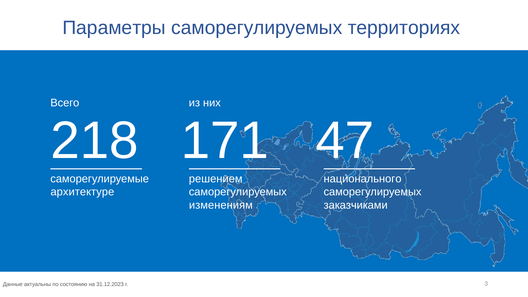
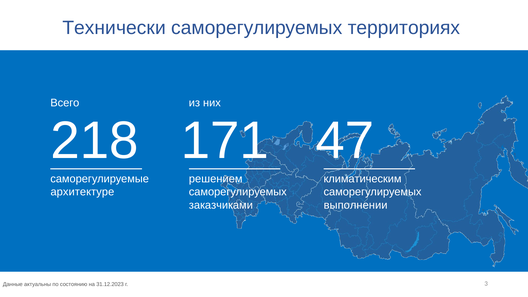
Параметры: Параметры -> Технически
национального: национального -> климатическим
изменениям: изменениям -> заказчиками
заказчиками: заказчиками -> выполнении
